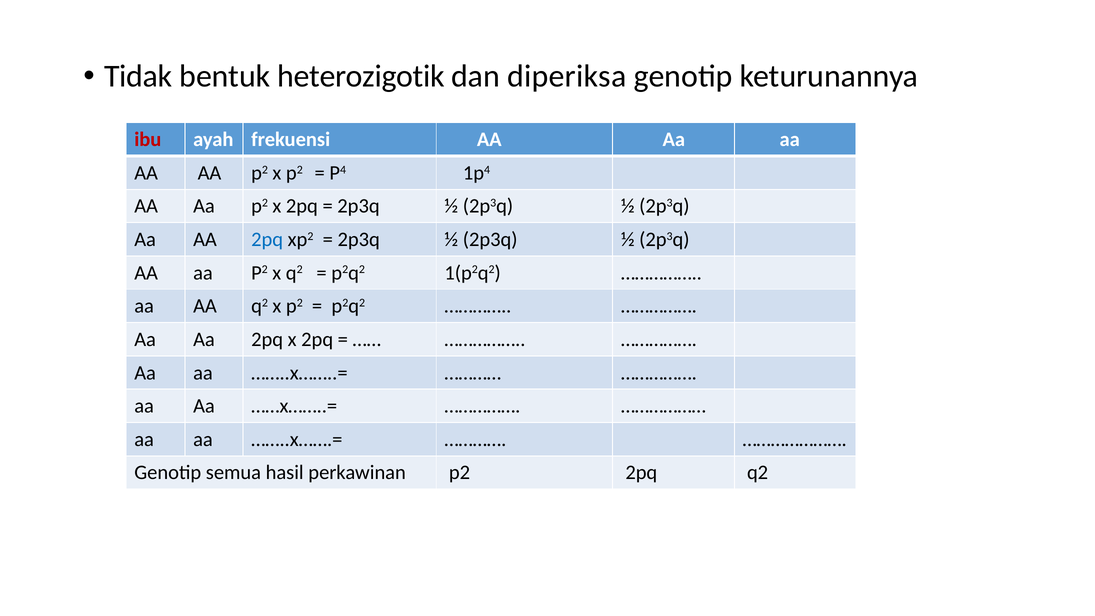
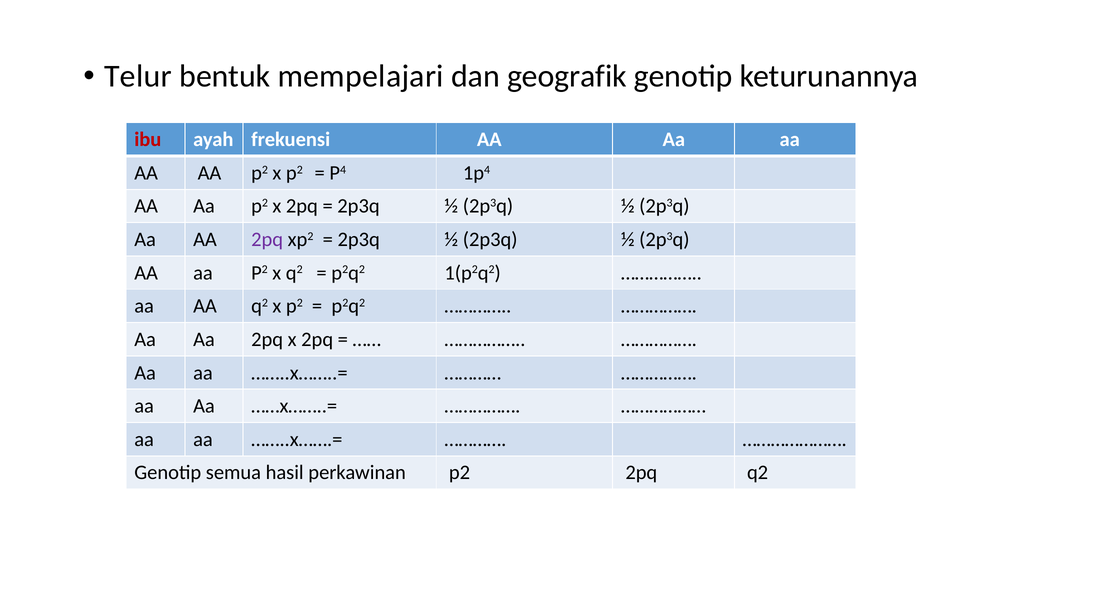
Tidak: Tidak -> Telur
heterozigotik: heterozigotik -> mempelajari
diperiksa: diperiksa -> geografik
2pq at (267, 240) colour: blue -> purple
